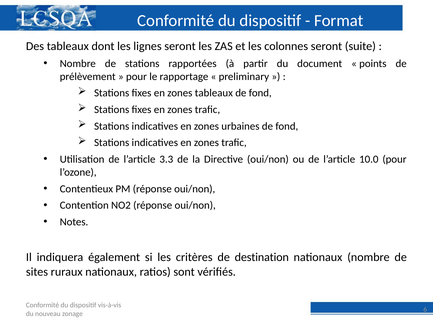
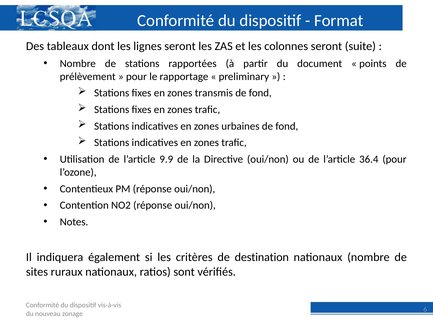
zones tableaux: tableaux -> transmis
3.3: 3.3 -> 9.9
10.0: 10.0 -> 36.4
